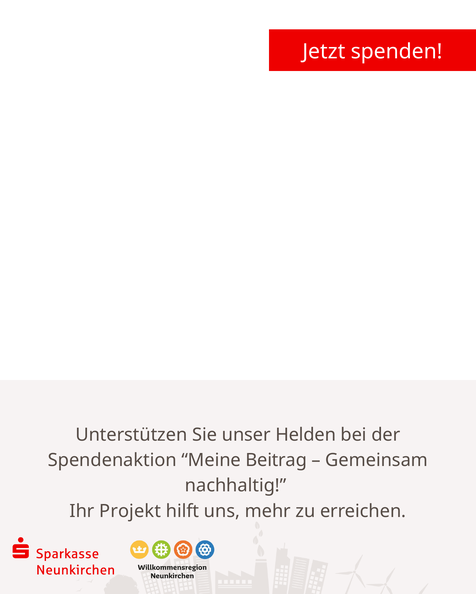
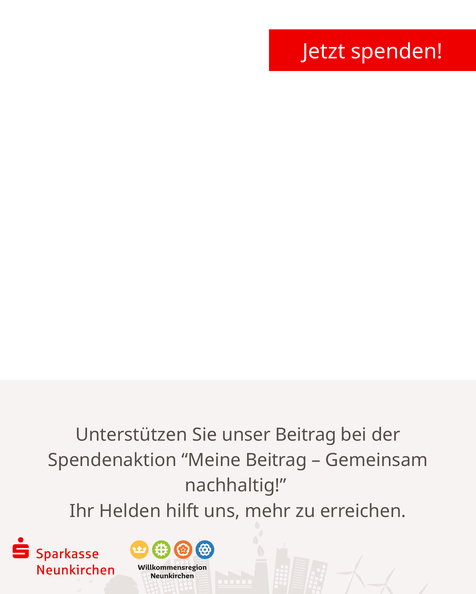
unser Helden: Helden -> Beitrag
Projekt: Projekt -> Helden
